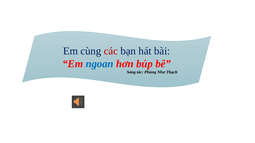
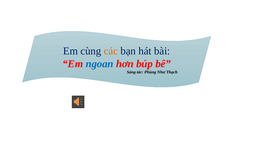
các colour: red -> orange
